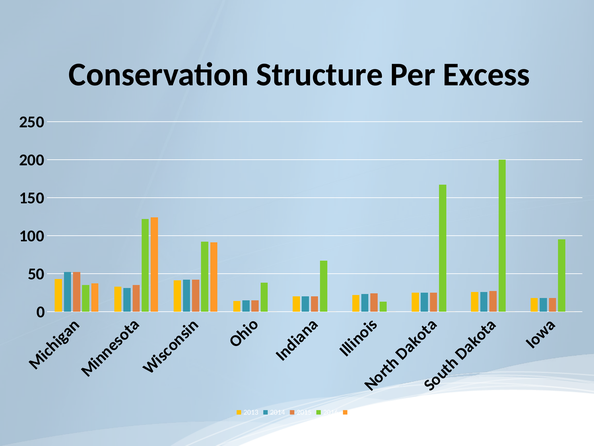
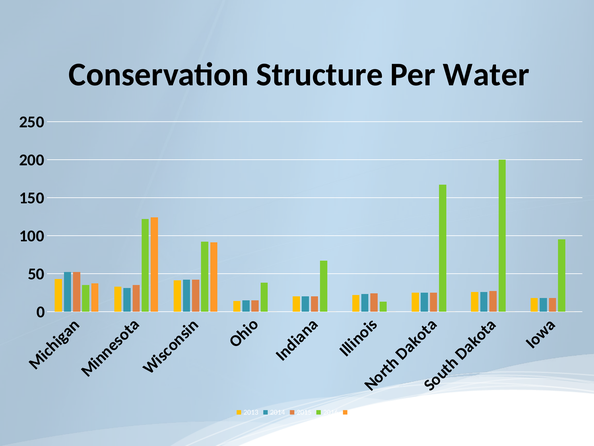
Excess: Excess -> Water
